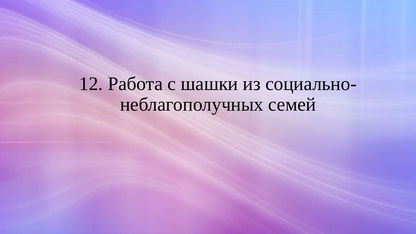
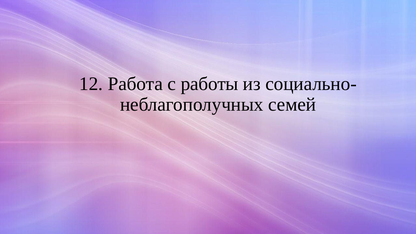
шашки: шашки -> работы
